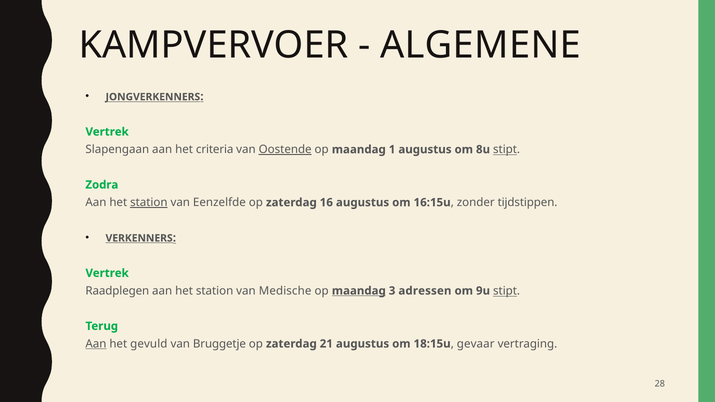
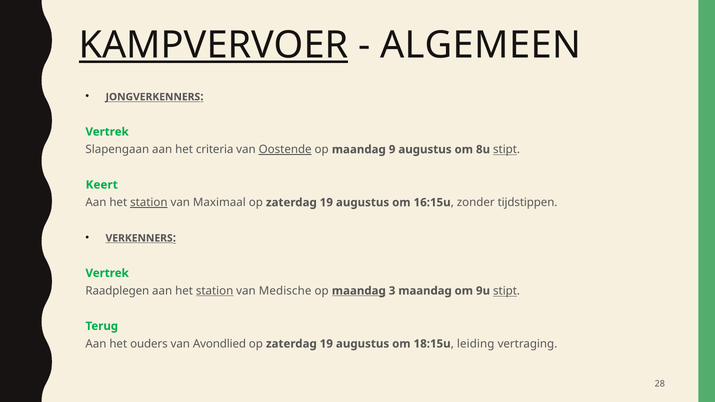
KAMPVERVOER underline: none -> present
ALGEMENE: ALGEMENE -> ALGEMEEN
1: 1 -> 9
Zodra: Zodra -> Keert
Eenzelfde: Eenzelfde -> Maximaal
16 at (326, 203): 16 -> 19
station at (215, 291) underline: none -> present
3 adressen: adressen -> maandag
Aan at (96, 344) underline: present -> none
gevuld: gevuld -> ouders
Bruggetje: Bruggetje -> Avondlied
21 at (326, 344): 21 -> 19
gevaar: gevaar -> leiding
